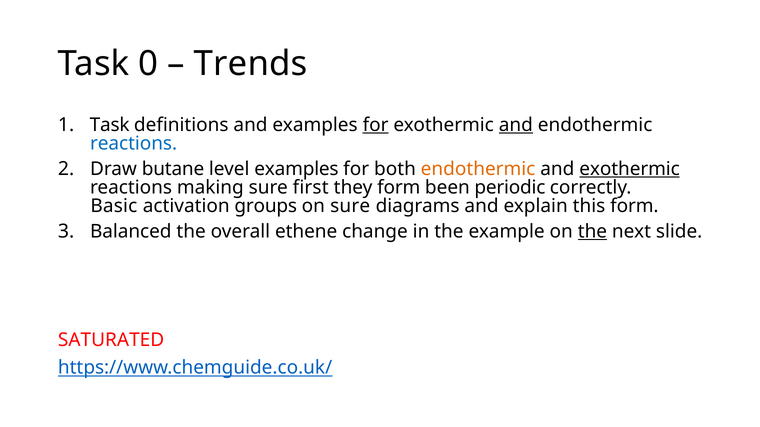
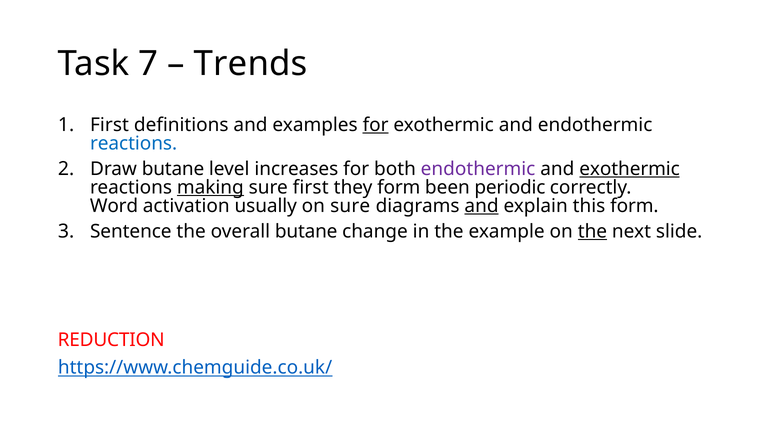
0: 0 -> 7
Task at (110, 125): Task -> First
and at (516, 125) underline: present -> none
level examples: examples -> increases
endothermic at (478, 169) colour: orange -> purple
making underline: none -> present
Basic: Basic -> Word
groups: groups -> usually
and at (482, 206) underline: none -> present
Balanced: Balanced -> Sentence
overall ethene: ethene -> butane
SATURATED: SATURATED -> REDUCTION
